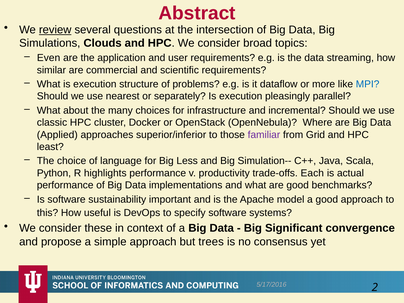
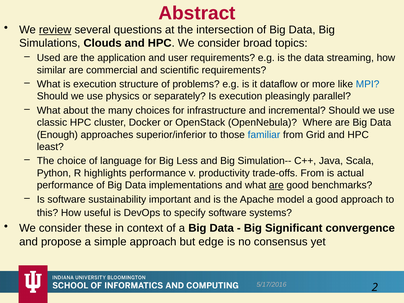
Even: Even -> Used
nearest: nearest -> physics
Applied: Applied -> Enough
familiar colour: purple -> blue
trade-offs Each: Each -> From
are at (276, 185) underline: none -> present
trees: trees -> edge
